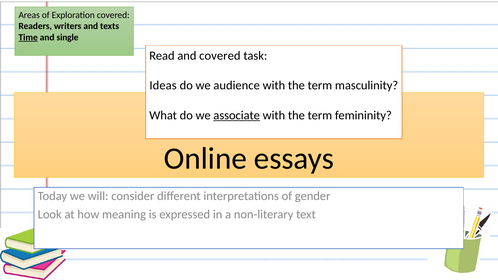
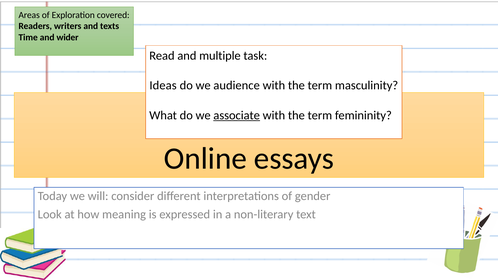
Time underline: present -> none
single: single -> wider
and covered: covered -> multiple
